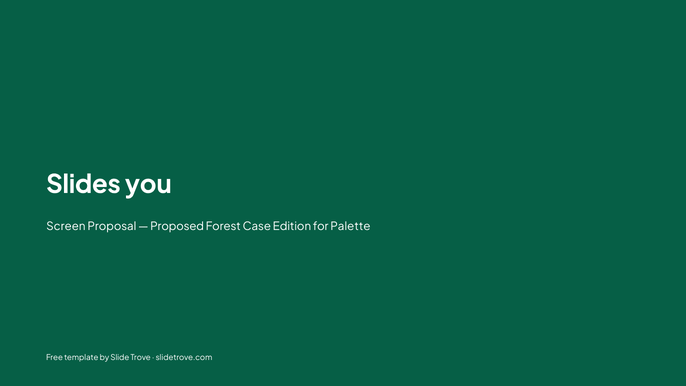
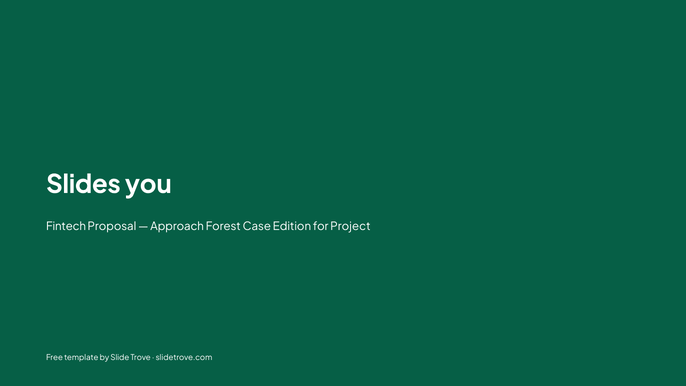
Screen: Screen -> Fintech
Proposed: Proposed -> Approach
Palette: Palette -> Project
